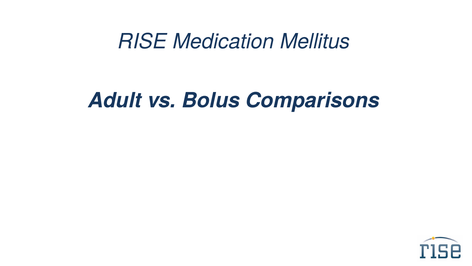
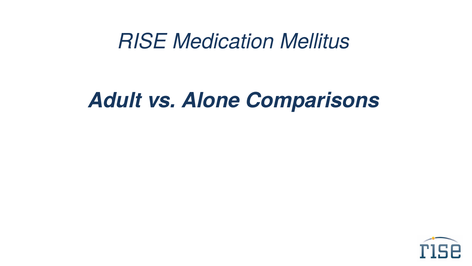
Bolus: Bolus -> Alone
